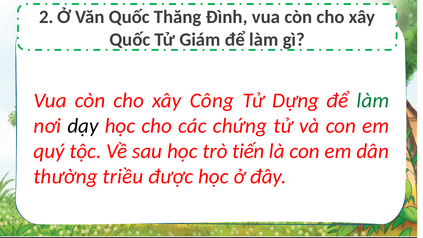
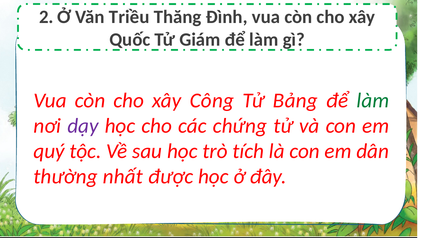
Văn Quốc: Quốc -> Triều
Dựng: Dựng -> Bảng
dạy colour: black -> purple
tiến: tiến -> tích
triều: triều -> nhất
